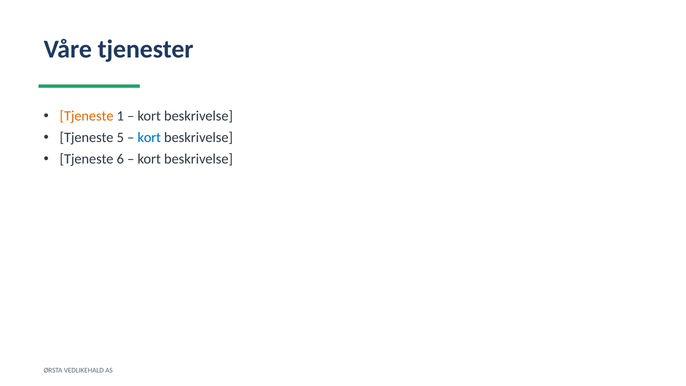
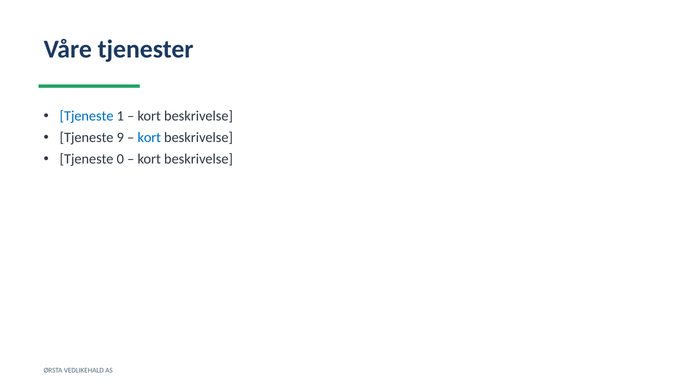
Tjeneste at (87, 116) colour: orange -> blue
5: 5 -> 9
6: 6 -> 0
